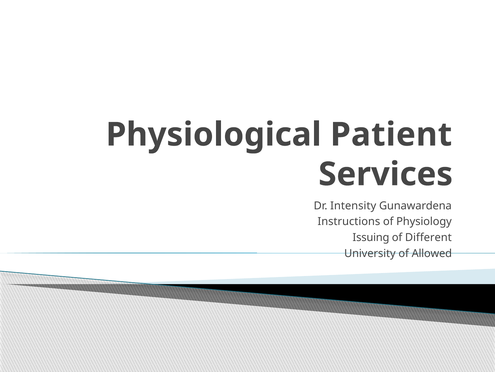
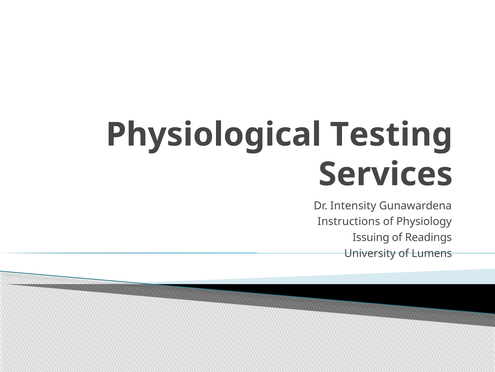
Patient: Patient -> Testing
Different: Different -> Readings
Allowed: Allowed -> Lumens
